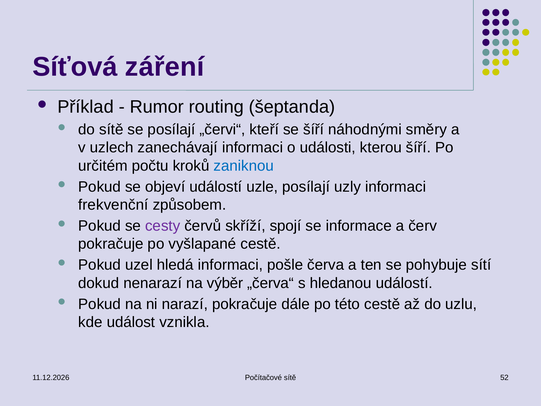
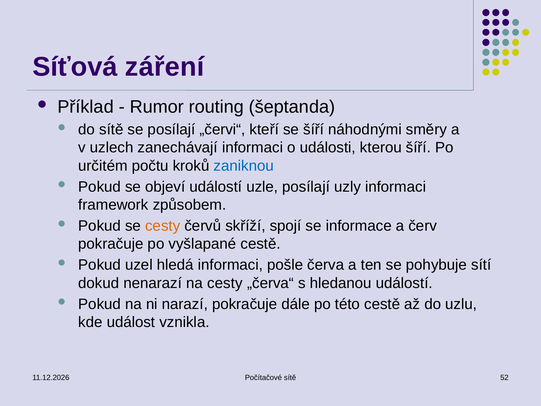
frekvenční: frekvenční -> framework
cesty at (163, 226) colour: purple -> orange
na výběr: výběr -> cesty
